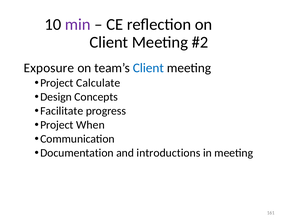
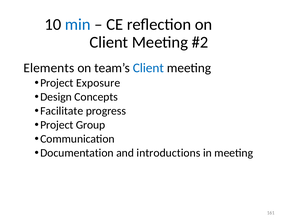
min colour: purple -> blue
Exposure: Exposure -> Elements
Calculate: Calculate -> Exposure
When: When -> Group
